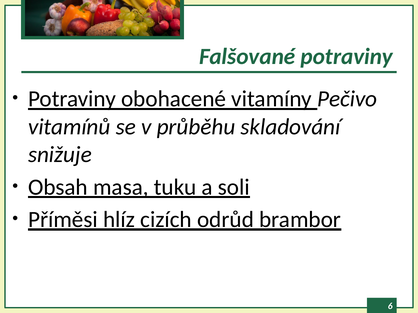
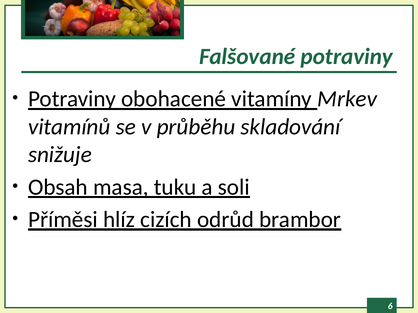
Pečivo: Pečivo -> Mrkev
